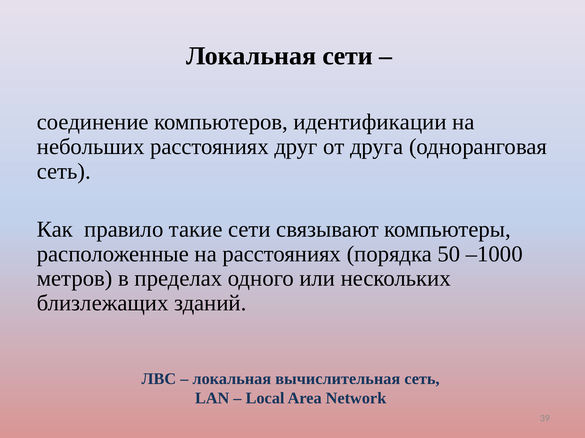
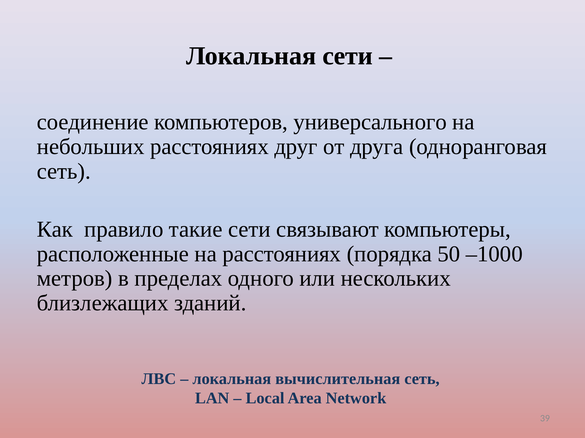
идентификации: идентификации -> универсального
